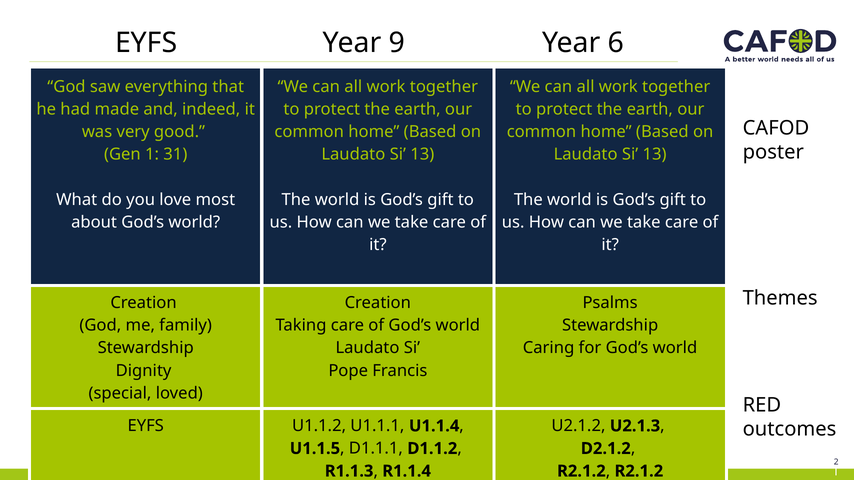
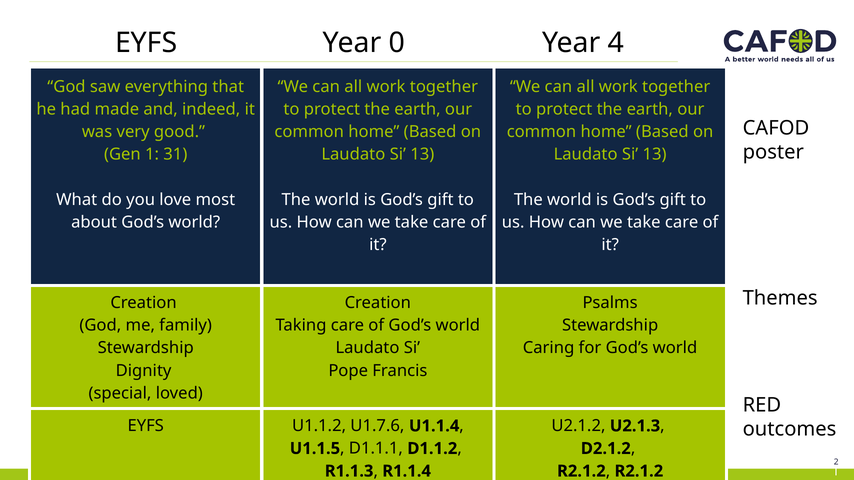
9: 9 -> 0
6: 6 -> 4
U1.1.1: U1.1.1 -> U1.7.6
